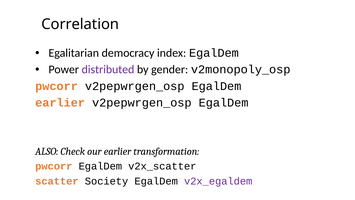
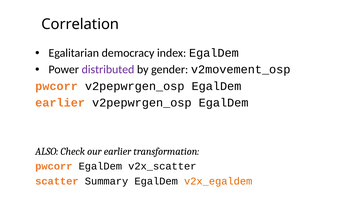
v2monopoly_osp: v2monopoly_osp -> v2movement_osp
Society: Society -> Summary
v2x_egaldem colour: purple -> orange
